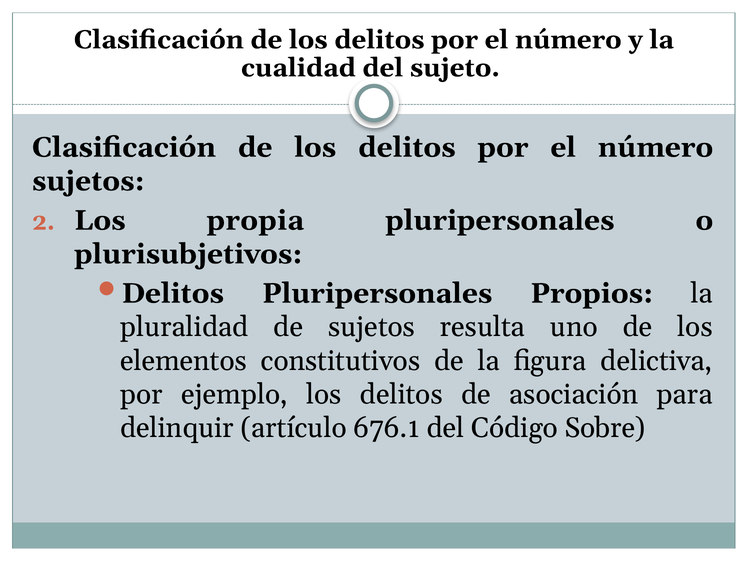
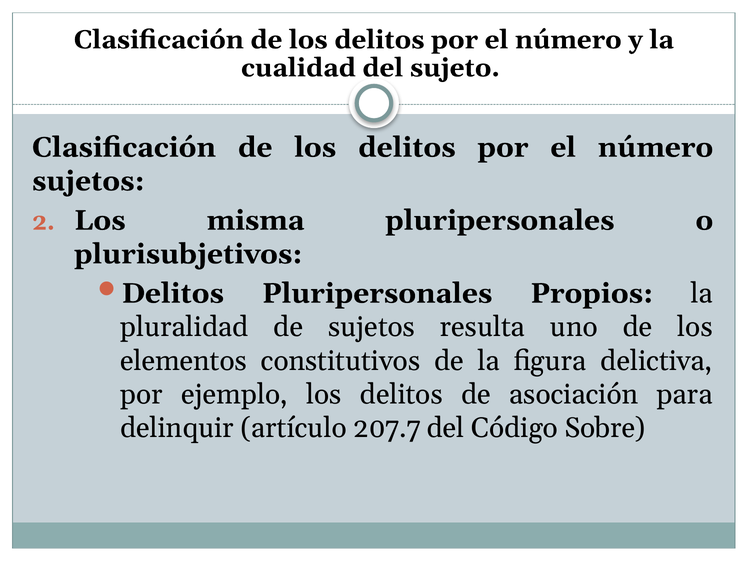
propia: propia -> misma
676.1: 676.1 -> 207.7
